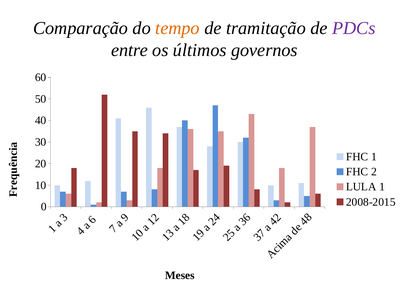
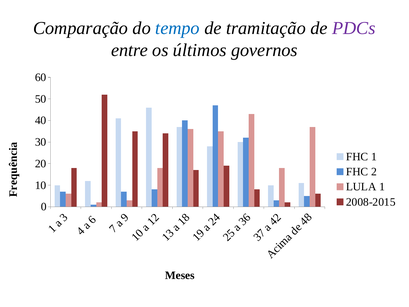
tempo colour: orange -> blue
